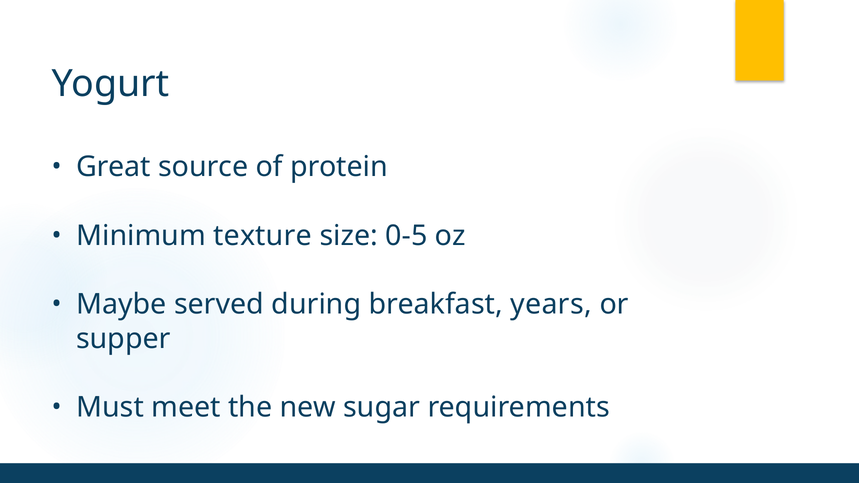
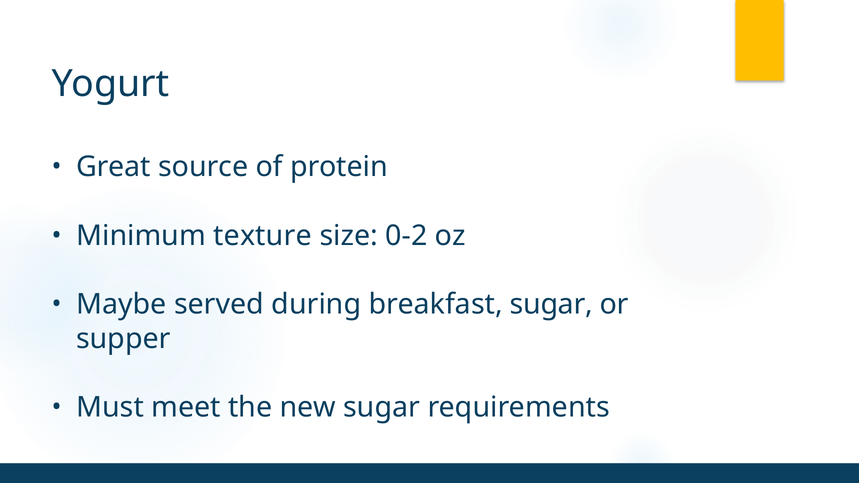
0-5: 0-5 -> 0-2
breakfast years: years -> sugar
